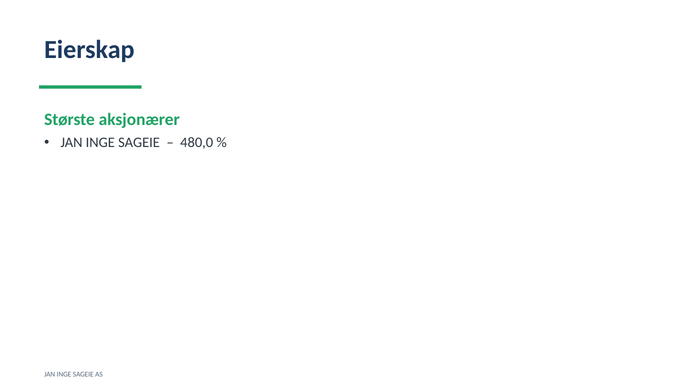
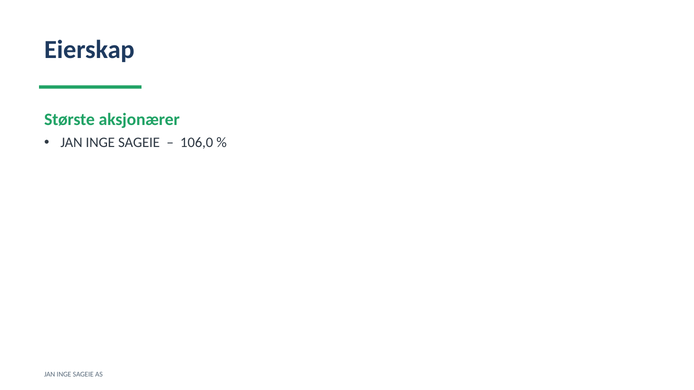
480,0: 480,0 -> 106,0
